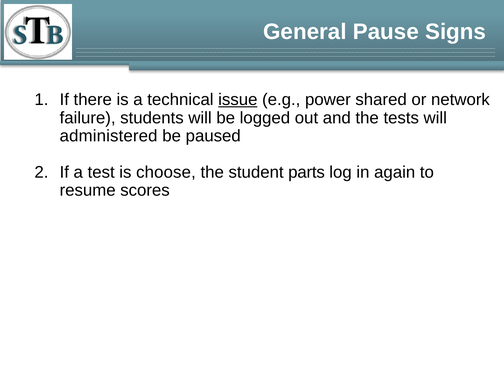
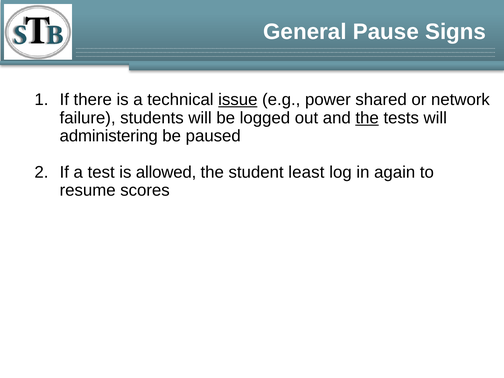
the at (367, 118) underline: none -> present
administered: administered -> administering
choose: choose -> allowed
parts: parts -> least
